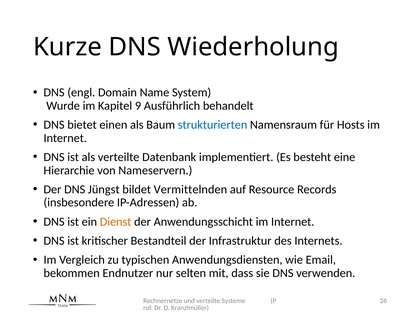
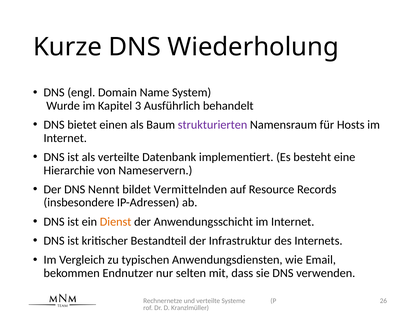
9: 9 -> 3
strukturierten colour: blue -> purple
Jüngst: Jüngst -> Nennt
